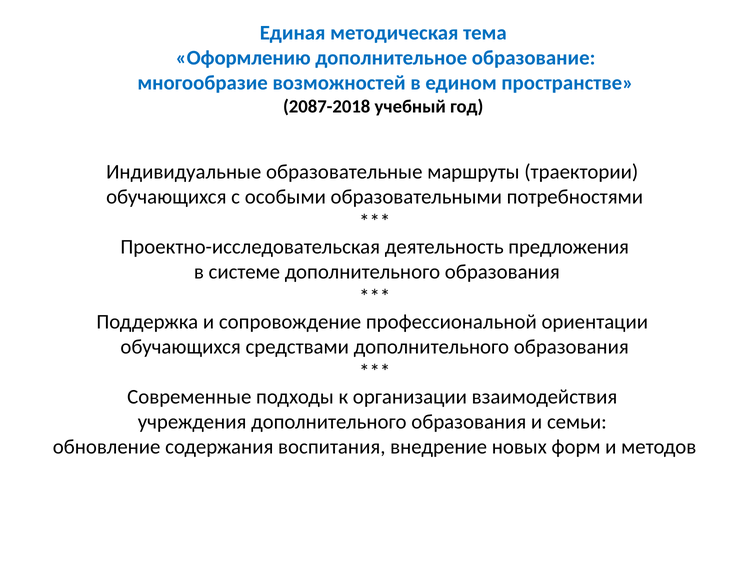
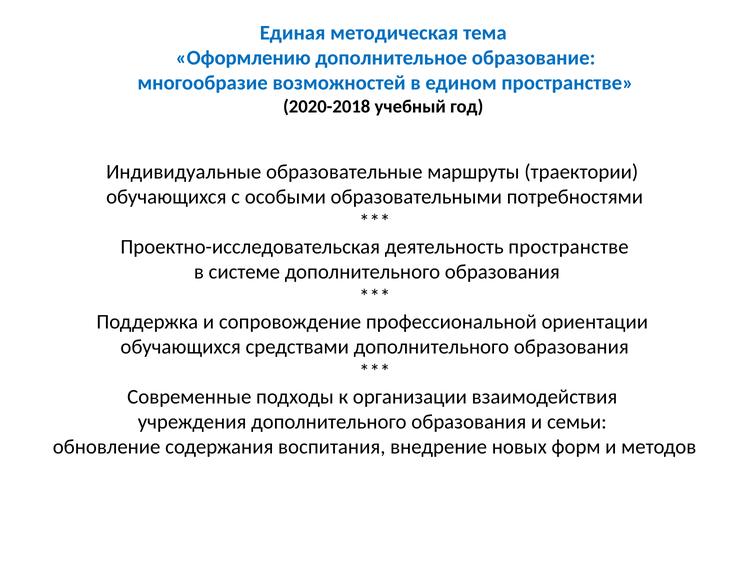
2087-2018: 2087-2018 -> 2020-2018
деятельность предложения: предложения -> пространстве
